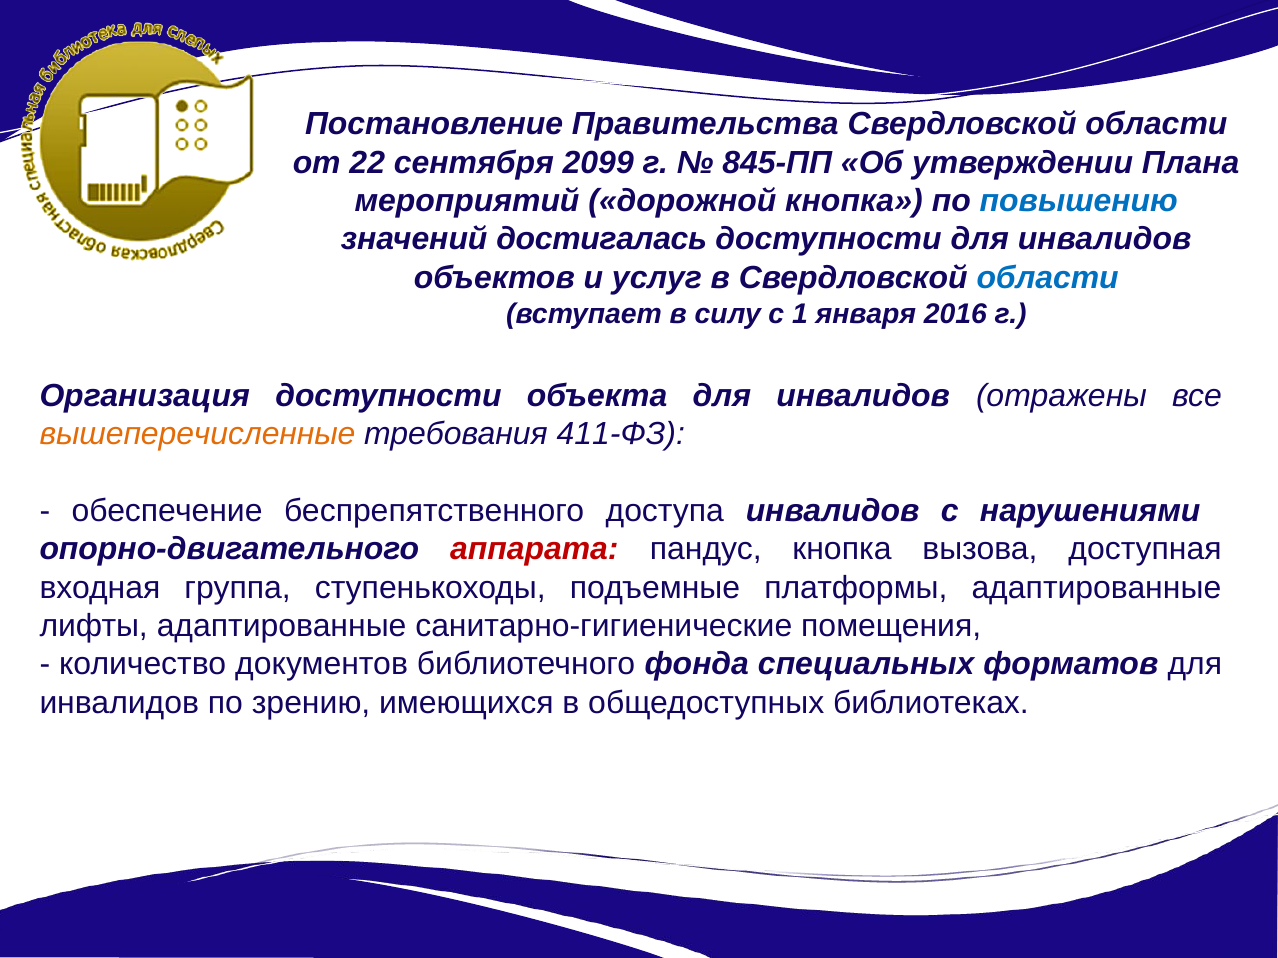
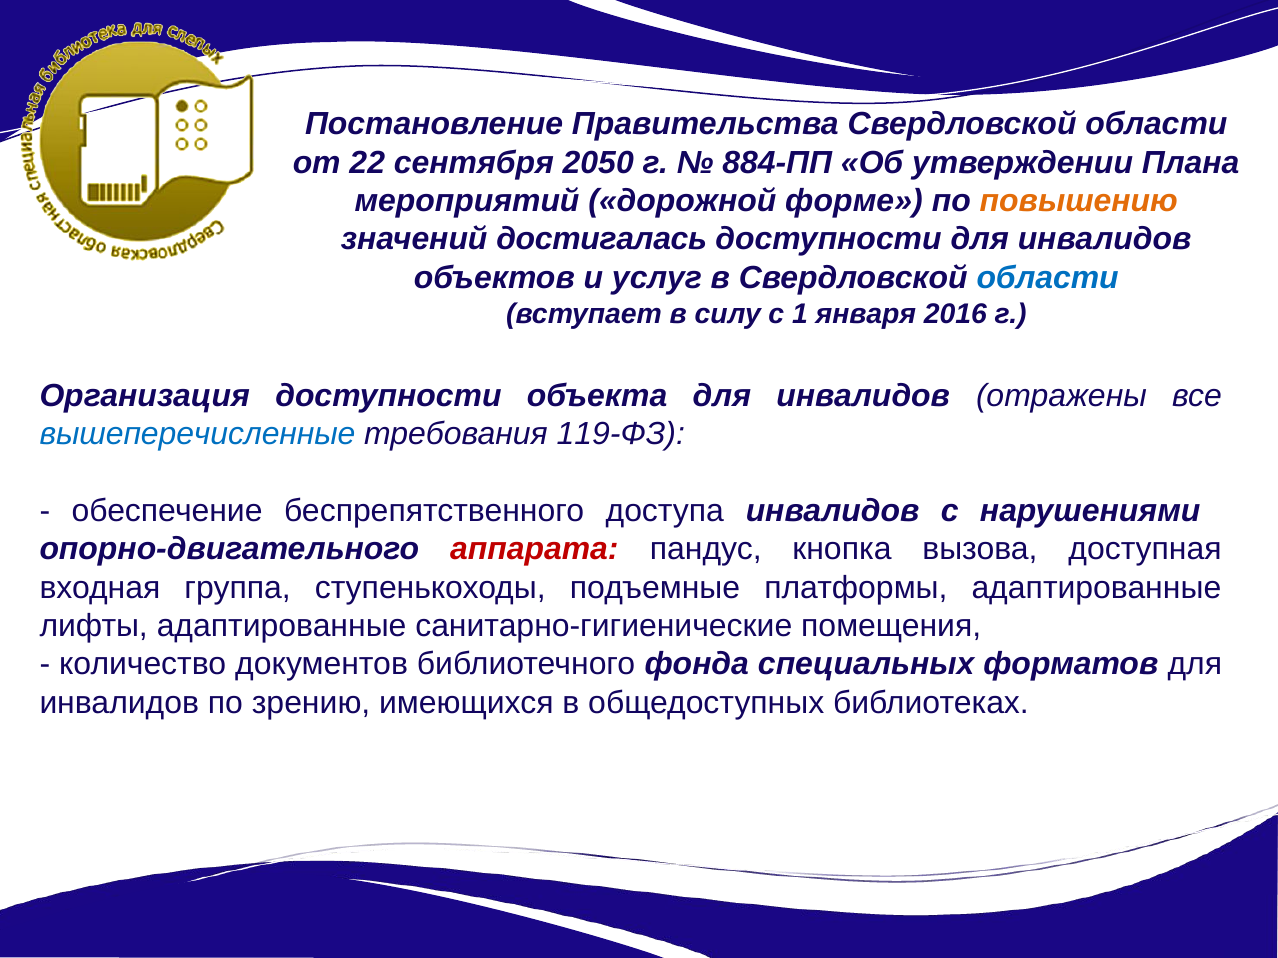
2099: 2099 -> 2050
845-ПП: 845-ПП -> 884-ПП
дорожной кнопка: кнопка -> форме
повышению colour: blue -> orange
вышеперечисленные colour: orange -> blue
411-ФЗ: 411-ФЗ -> 119-ФЗ
